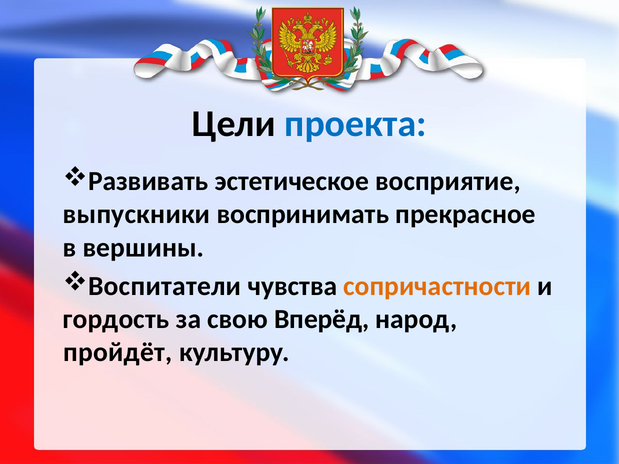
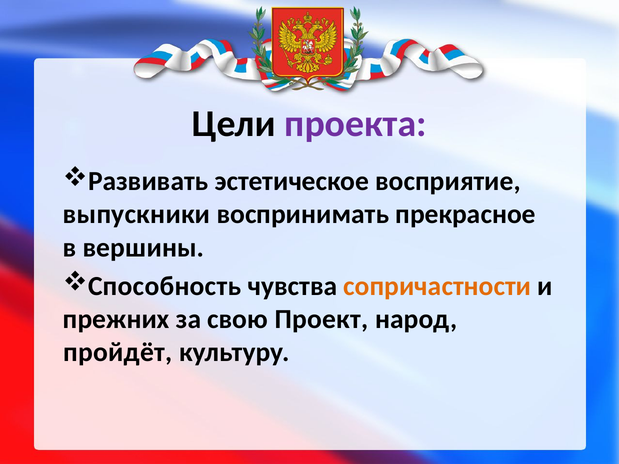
проекта colour: blue -> purple
Воспитатели: Воспитатели -> Способность
гордость: гордость -> прежних
Вперёд: Вперёд -> Проект
